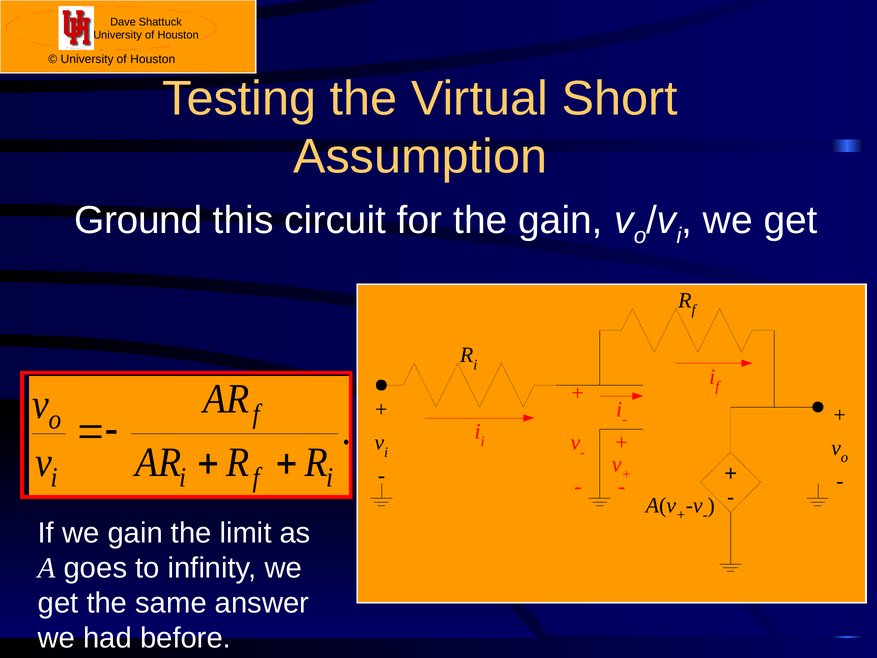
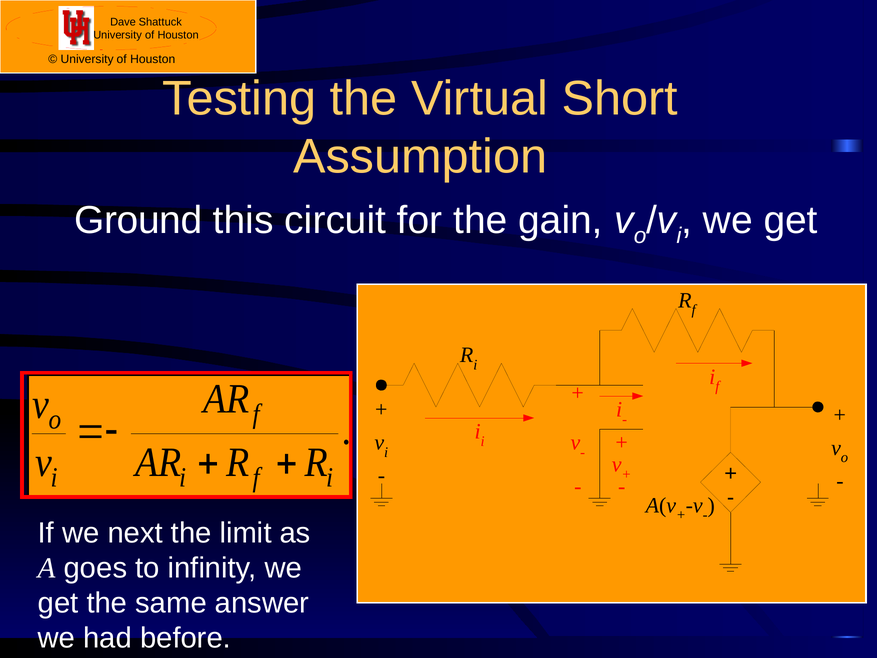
we gain: gain -> next
